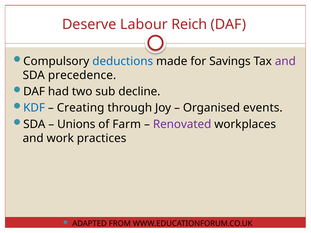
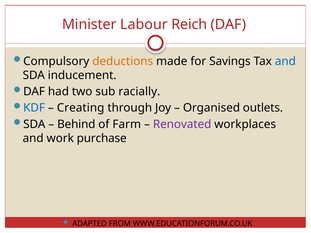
Deserve: Deserve -> Minister
deductions colour: blue -> orange
and at (285, 61) colour: purple -> blue
precedence: precedence -> inducement
decline: decline -> racially
events: events -> outlets
Unions: Unions -> Behind
practices: practices -> purchase
